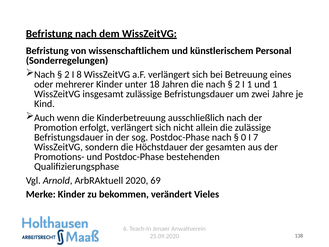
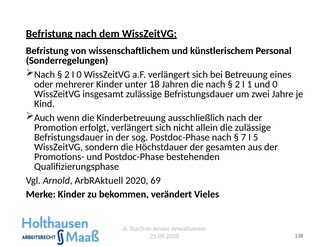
I 8: 8 -> 0
und 1: 1 -> 0
0: 0 -> 7
7: 7 -> 5
